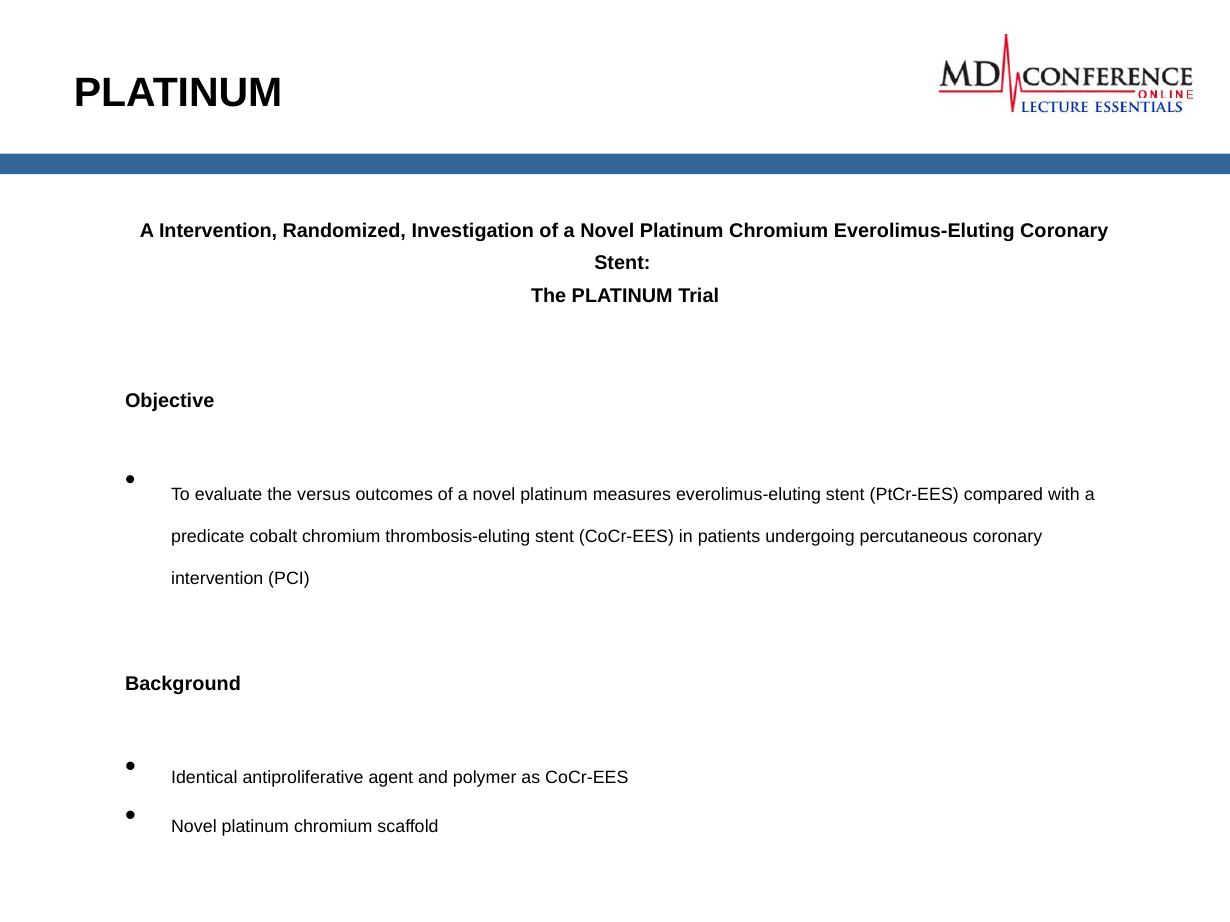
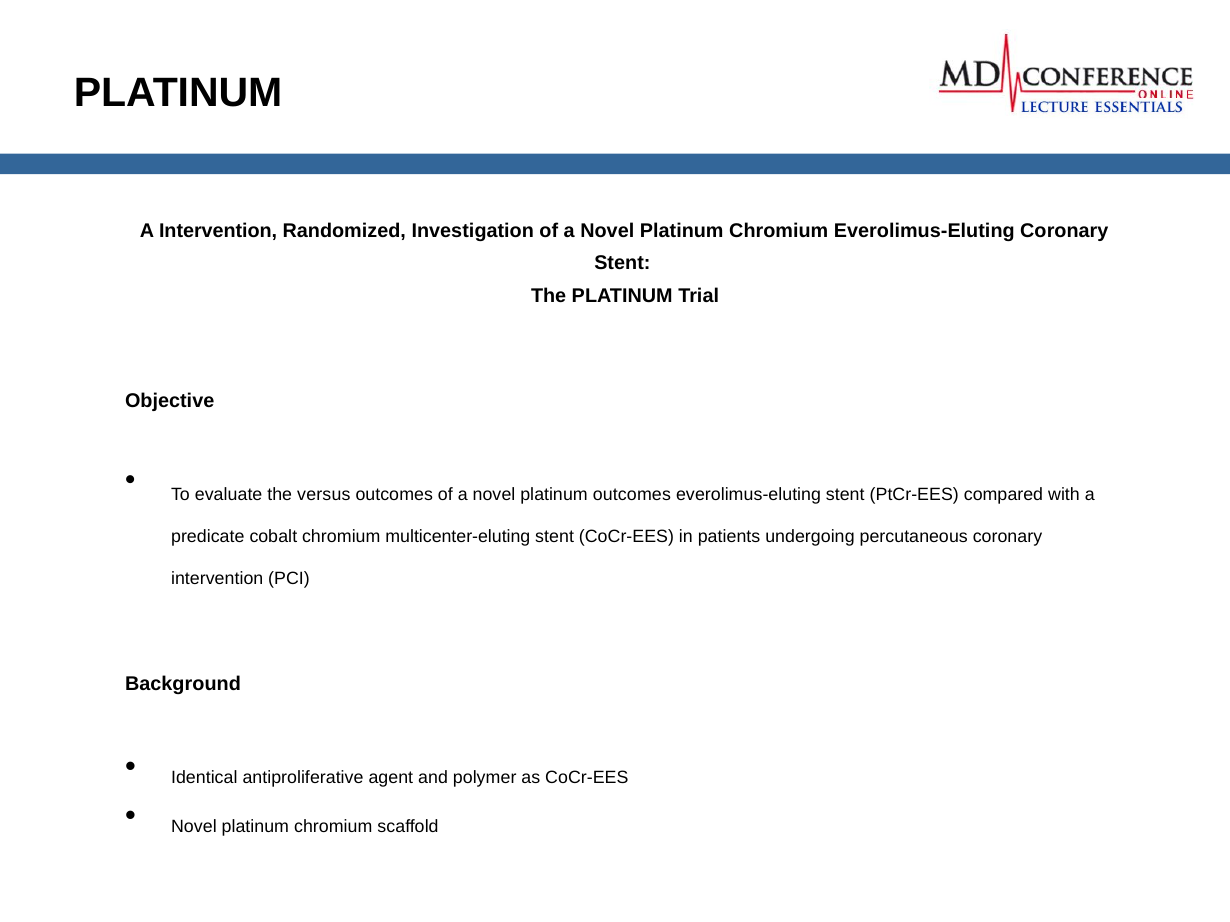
platinum measures: measures -> outcomes
thrombosis-eluting: thrombosis-eluting -> multicenter-eluting
